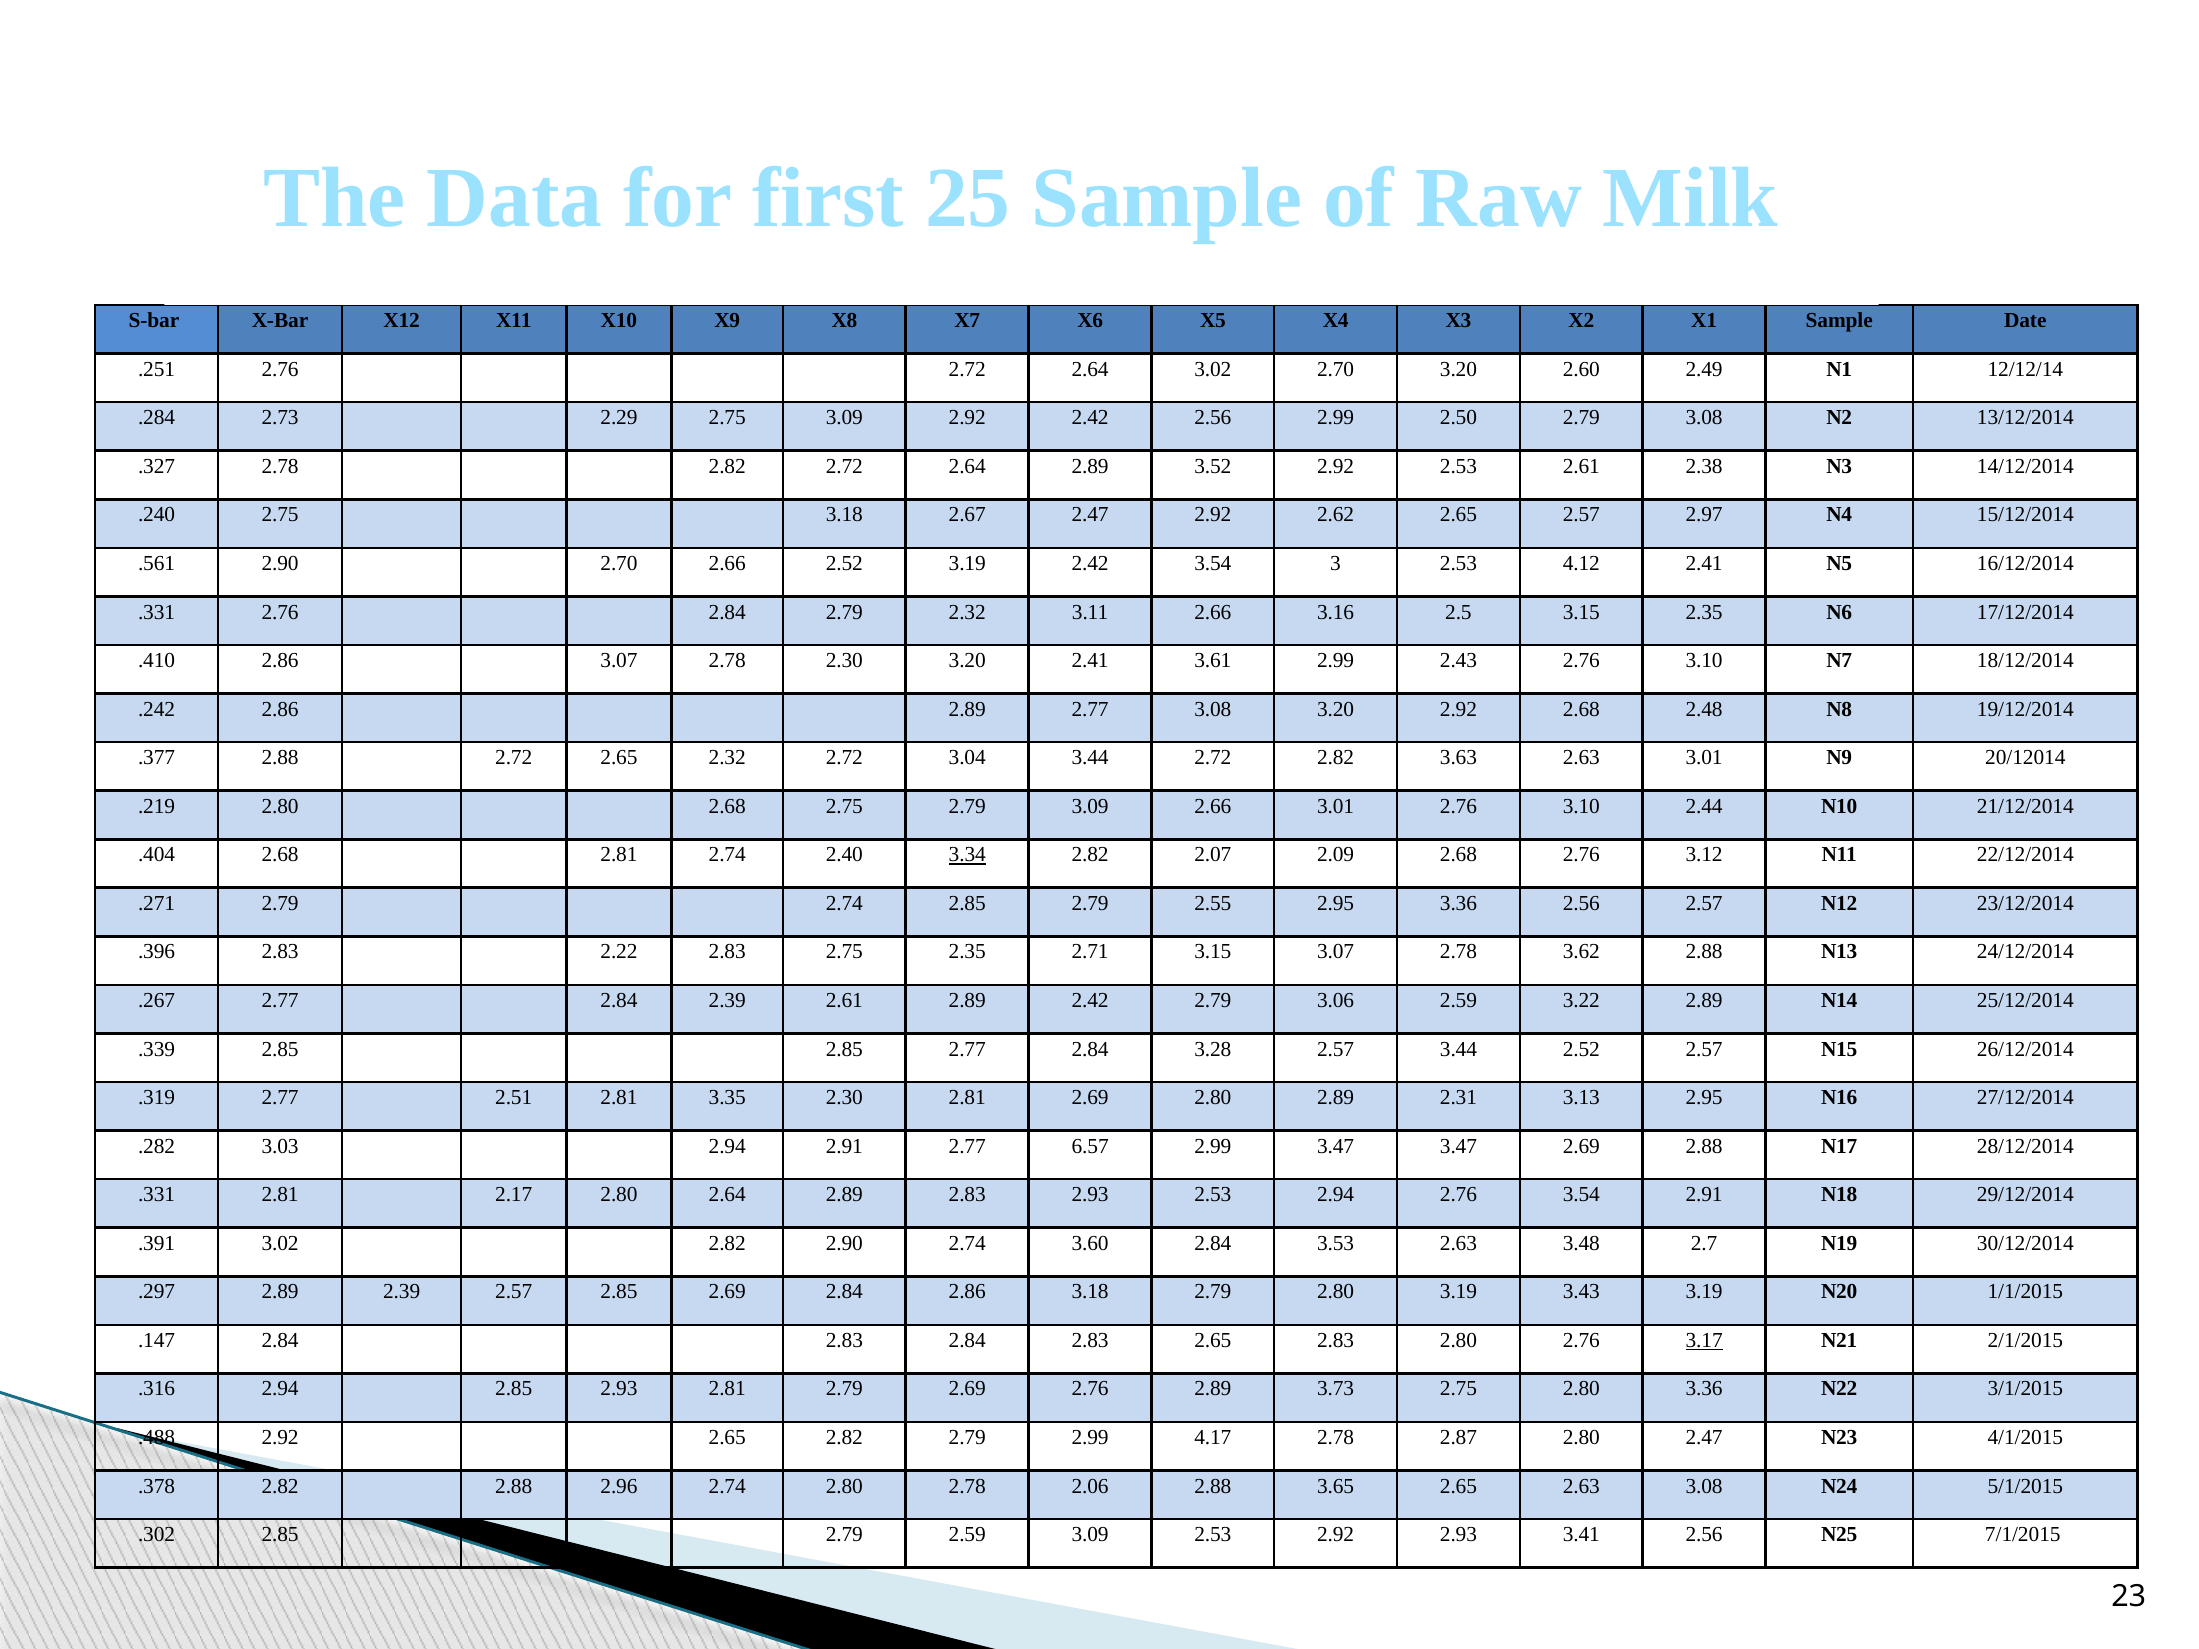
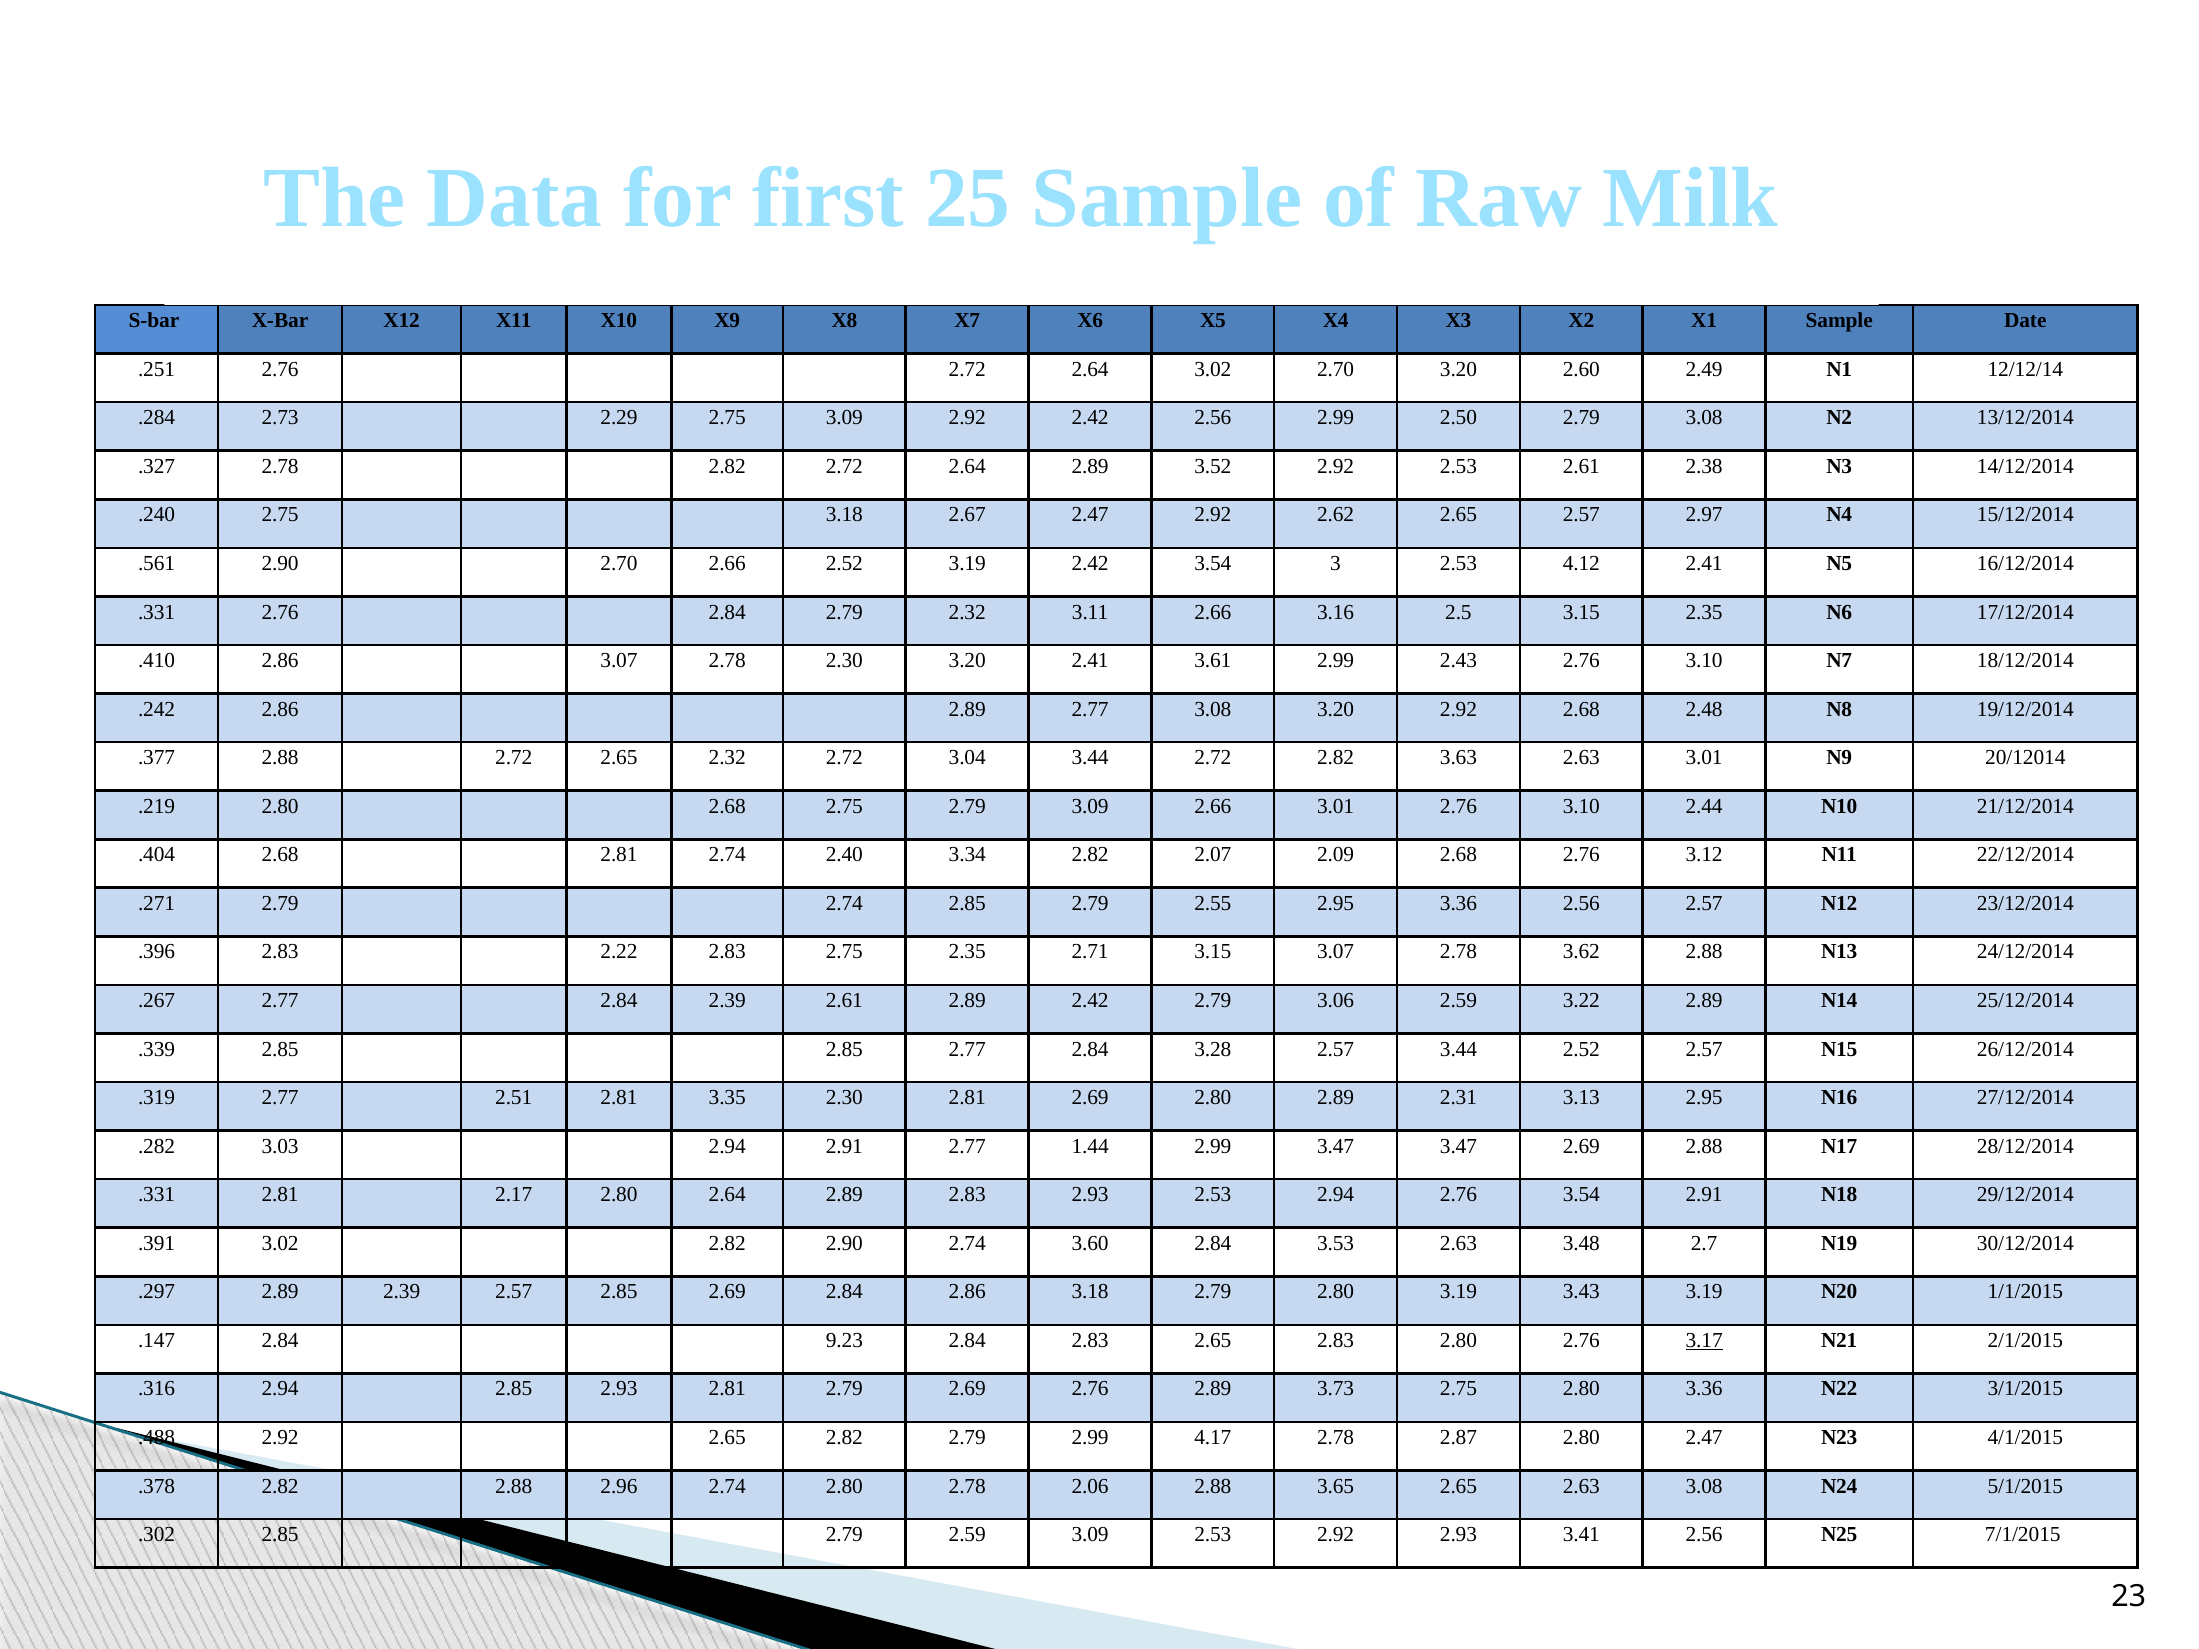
3.34 underline: present -> none
6.57: 6.57 -> 1.44
.147 2.84 2.83: 2.83 -> 9.23
